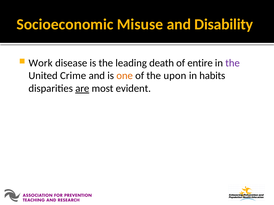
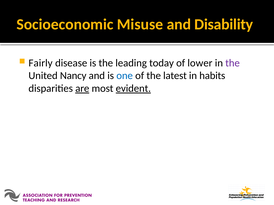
Work: Work -> Fairly
death: death -> today
entire: entire -> lower
Crime: Crime -> Nancy
one colour: orange -> blue
upon: upon -> latest
evident underline: none -> present
